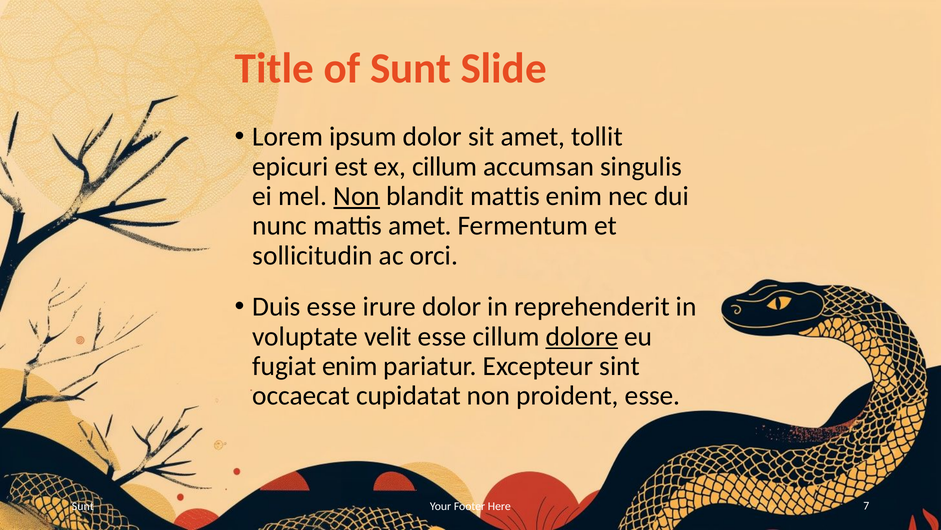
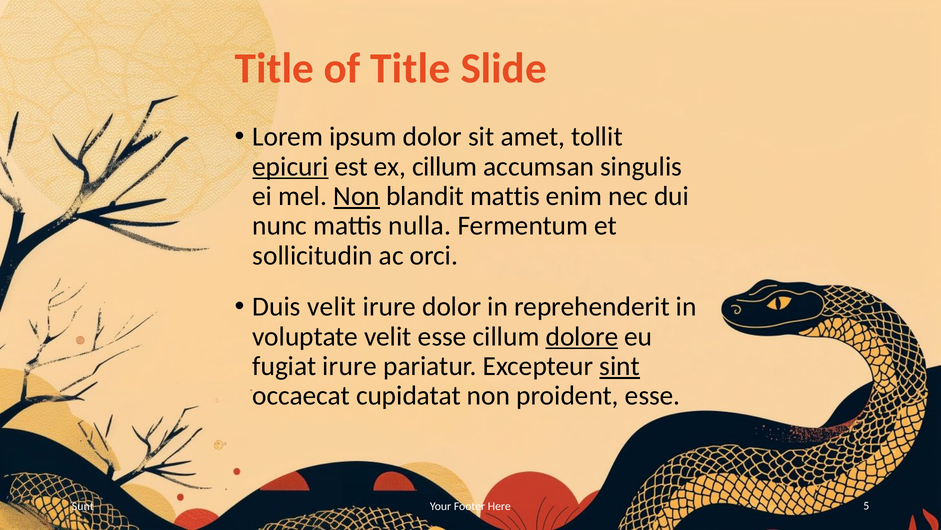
of Sunt: Sunt -> Title
epicuri underline: none -> present
mattis amet: amet -> nulla
Duis esse: esse -> velit
fugiat enim: enim -> irure
sint underline: none -> present
7: 7 -> 5
